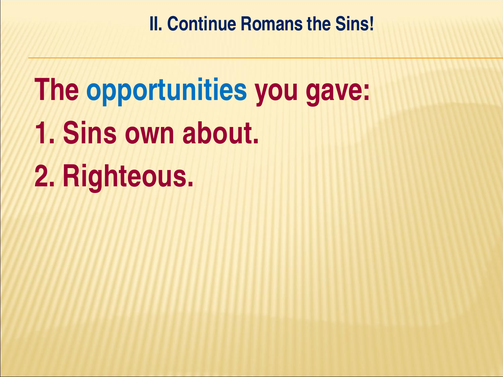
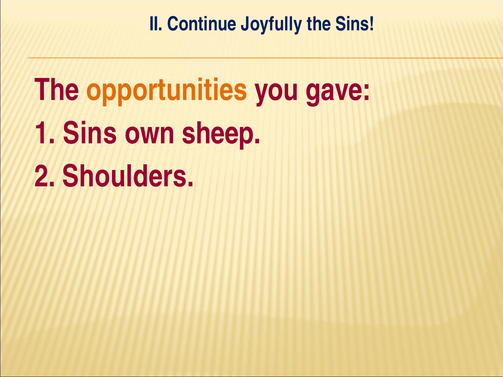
Romans: Romans -> Joyfully
opportunities colour: blue -> orange
about: about -> sheep
Righteous: Righteous -> Shoulders
